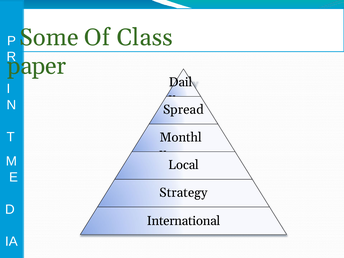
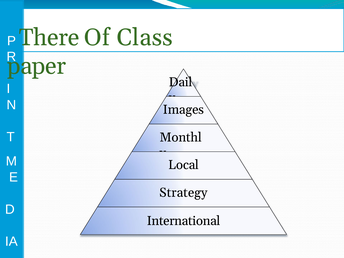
Some: Some -> There
Spread: Spread -> Images
